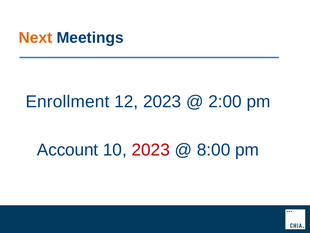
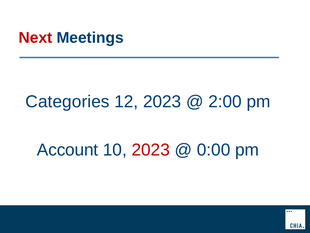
Next colour: orange -> red
Enrollment: Enrollment -> Categories
8:00: 8:00 -> 0:00
